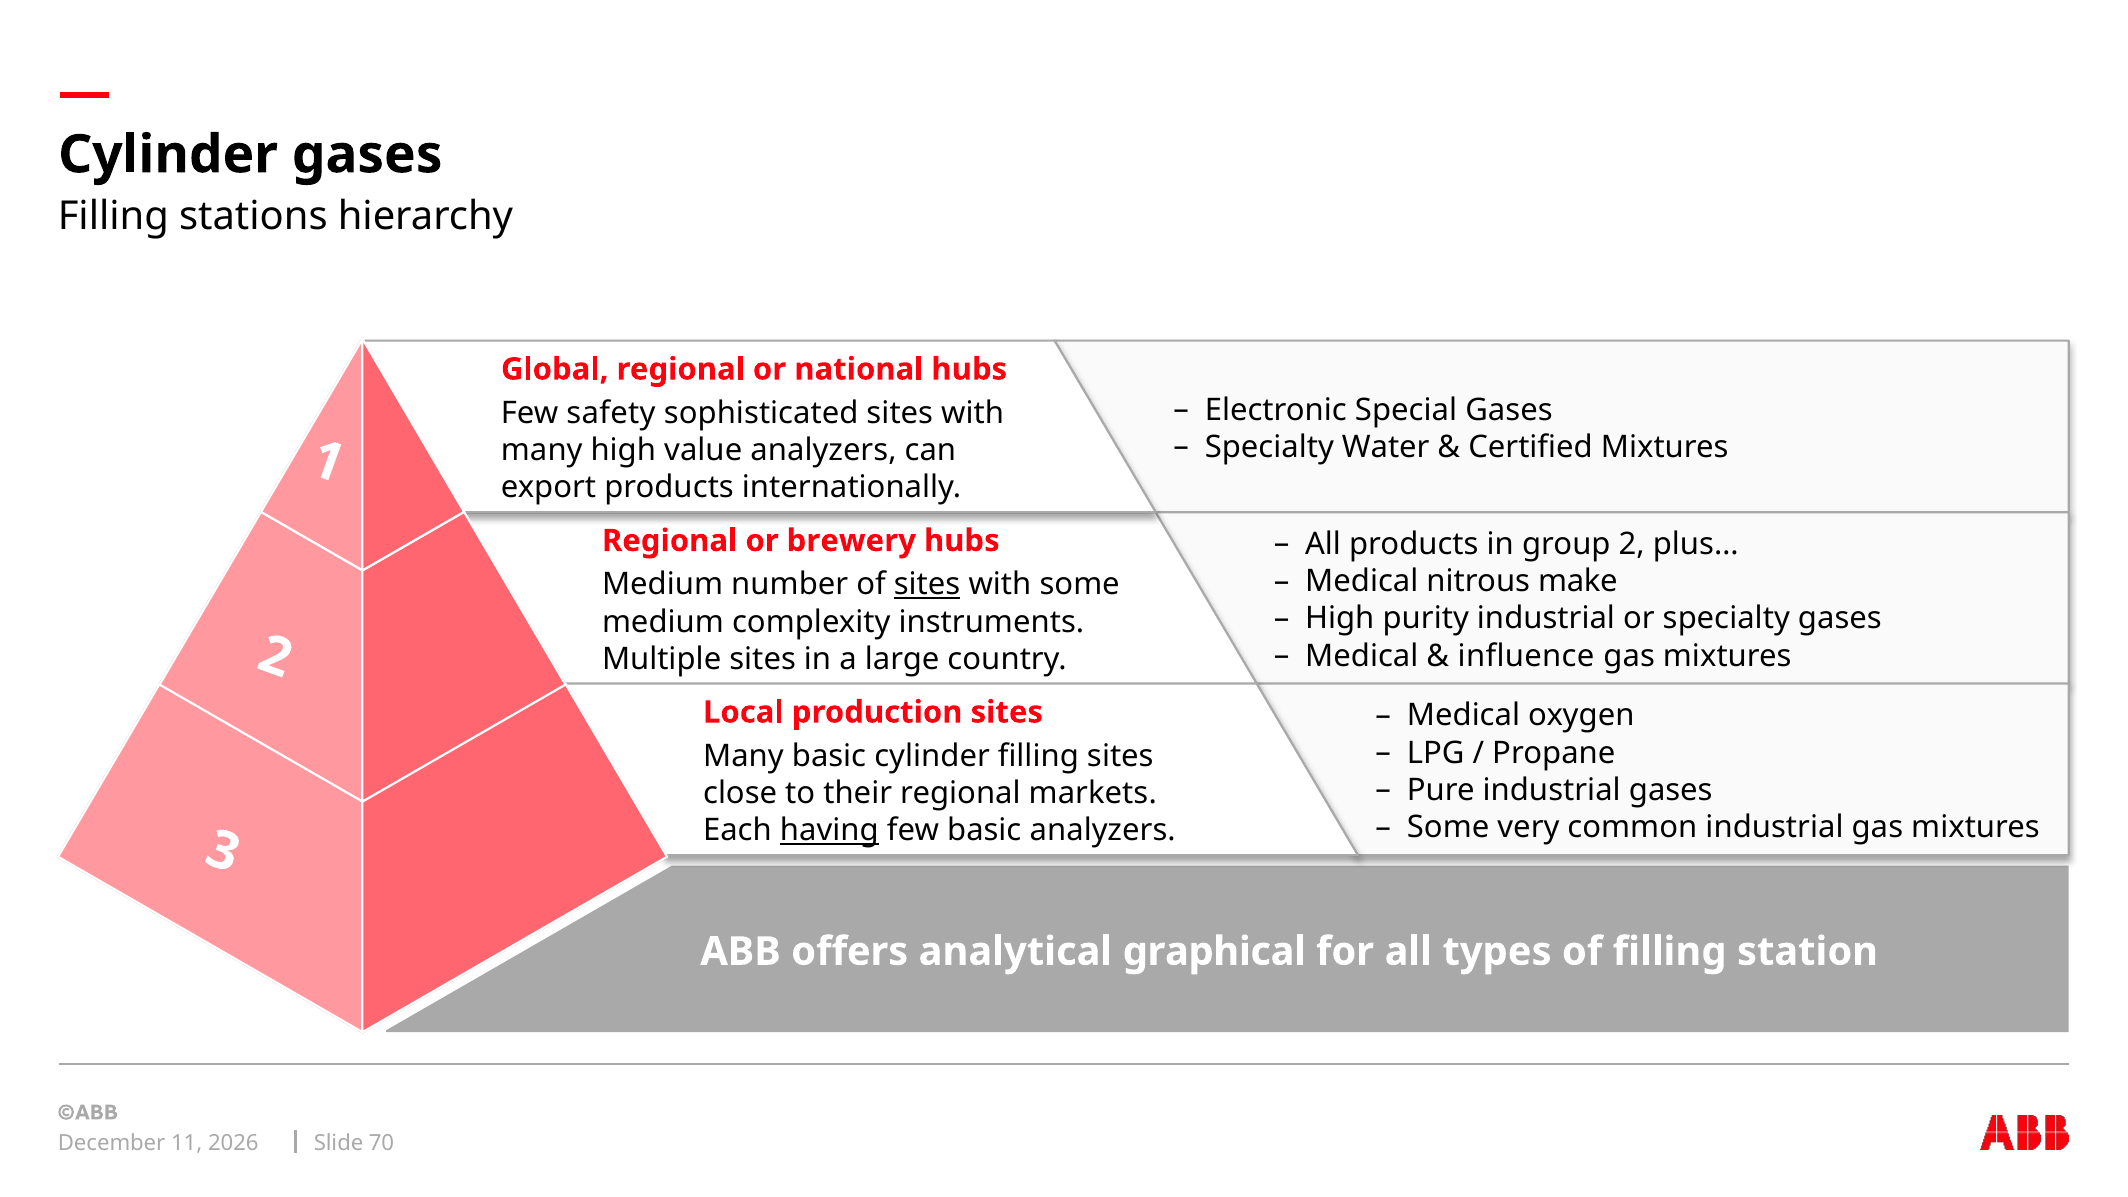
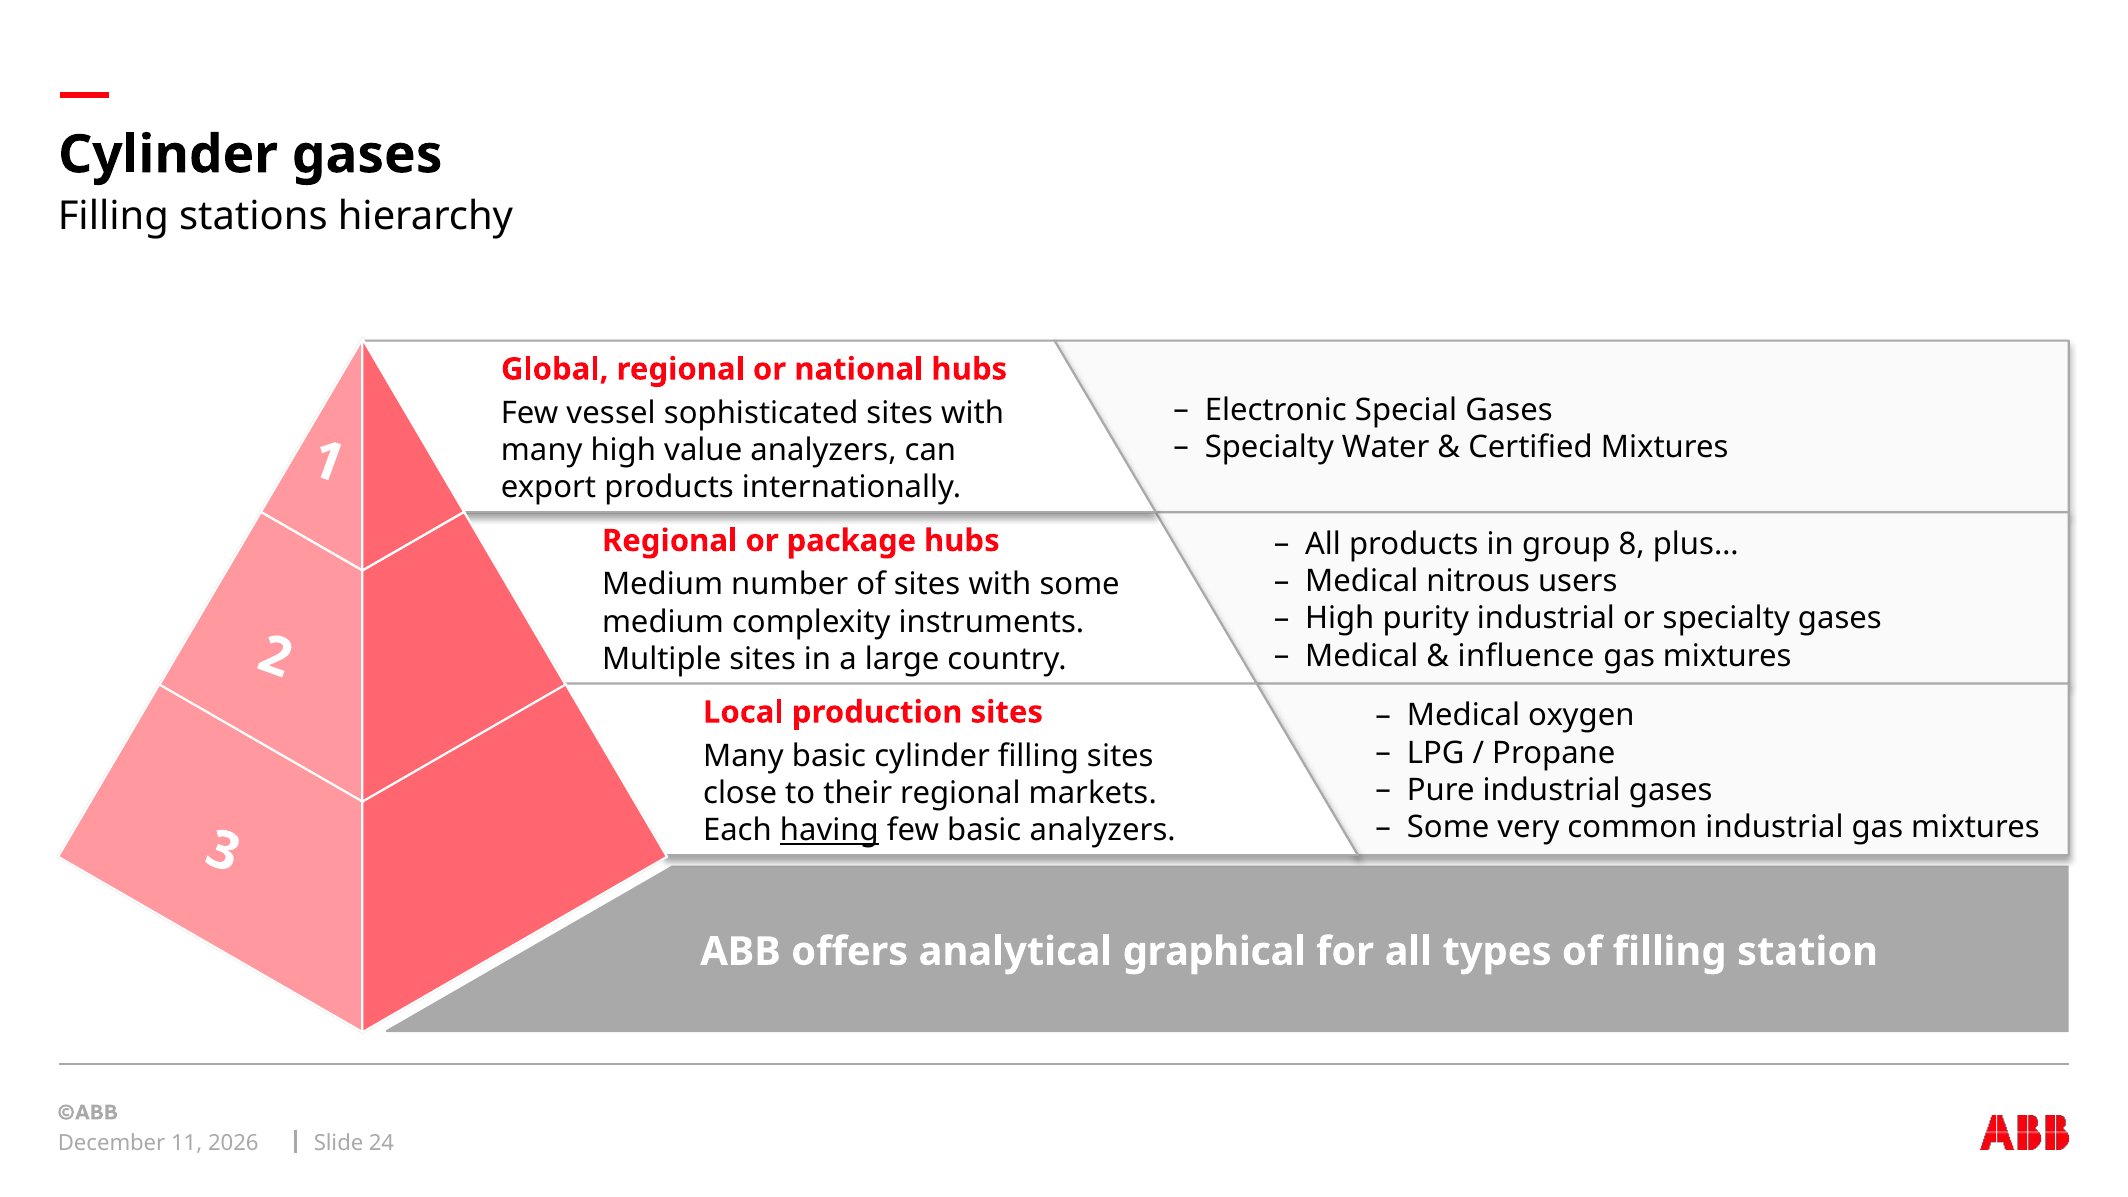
safety: safety -> vessel
group 2: 2 -> 8
brewery: brewery -> package
make: make -> users
sites at (927, 585) underline: present -> none
70: 70 -> 24
